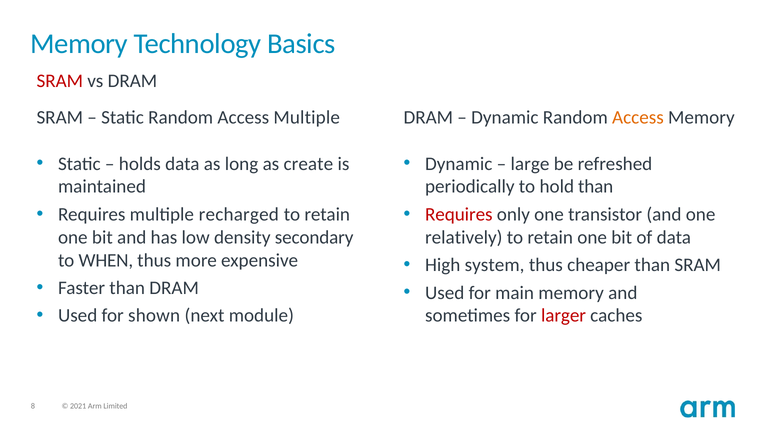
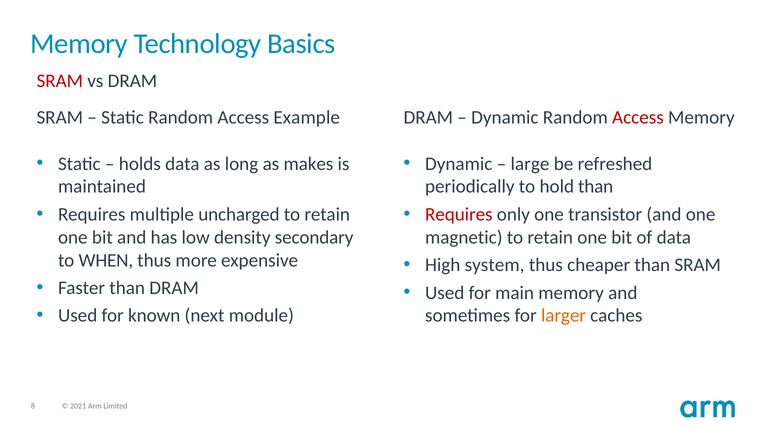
Access Multiple: Multiple -> Example
Access at (638, 117) colour: orange -> red
create: create -> makes
recharged: recharged -> uncharged
relatively: relatively -> magnetic
shown: shown -> known
larger colour: red -> orange
